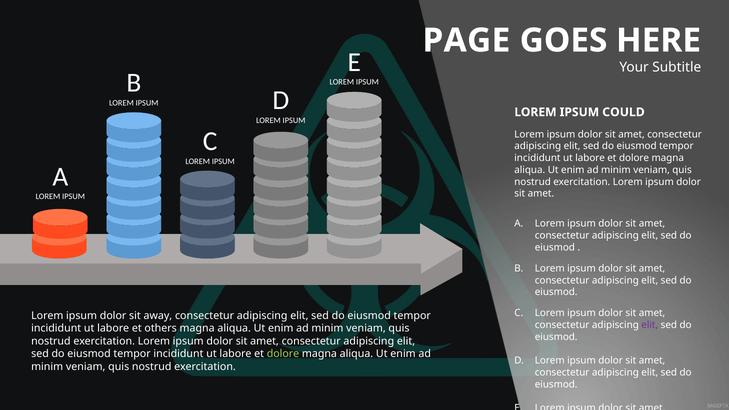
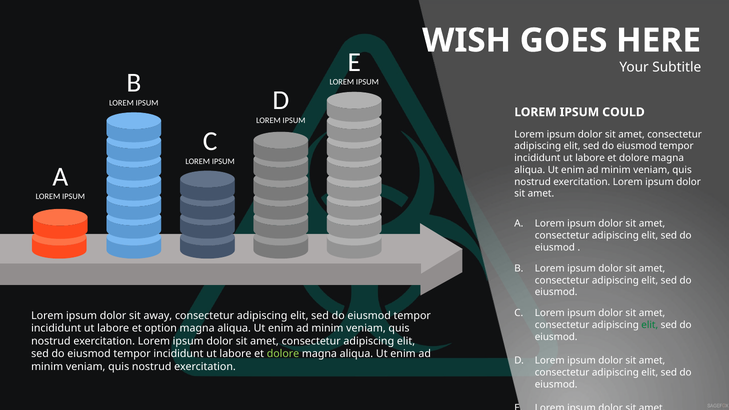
PAGE: PAGE -> WISH
elit at (650, 325) colour: purple -> green
others: others -> option
